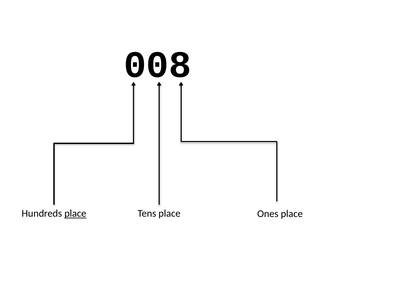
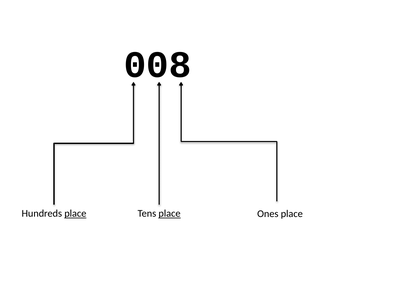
place at (169, 214) underline: none -> present
